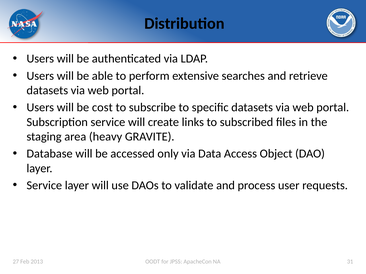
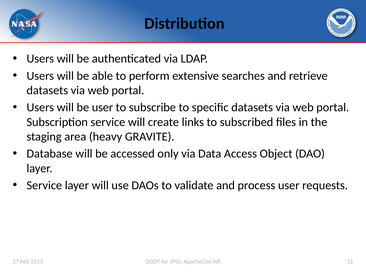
be cost: cost -> user
